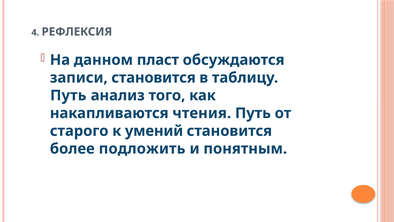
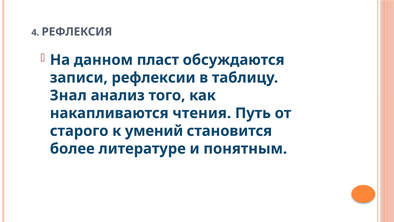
записи становится: становится -> рефлексии
Путь at (68, 95): Путь -> Знал
подложить: подложить -> литературе
